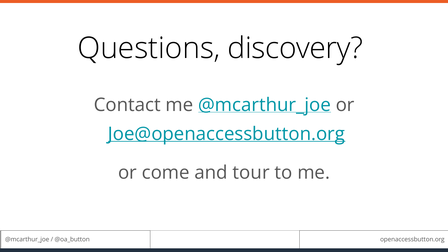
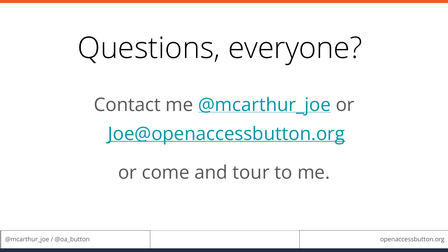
discovery: discovery -> everyone
